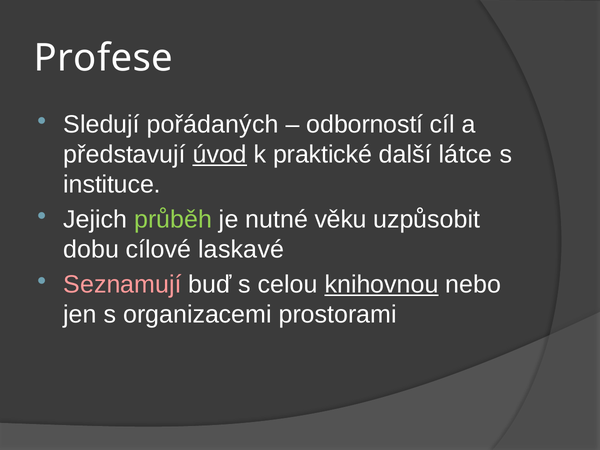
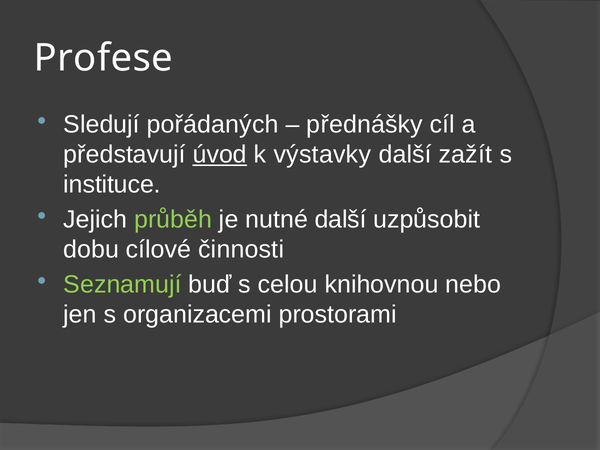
odborností: odborností -> přednášky
praktické: praktické -> výstavky
látce: látce -> zažít
nutné věku: věku -> další
laskavé: laskavé -> činnosti
Seznamují colour: pink -> light green
knihovnou underline: present -> none
